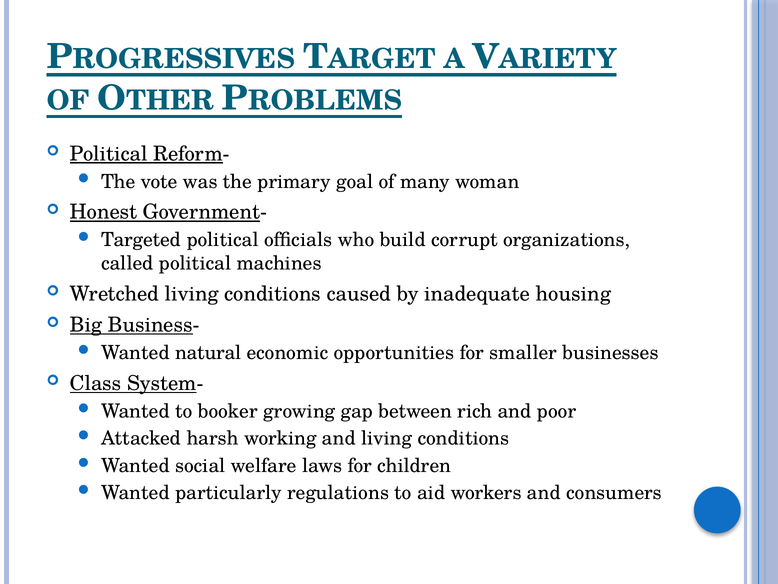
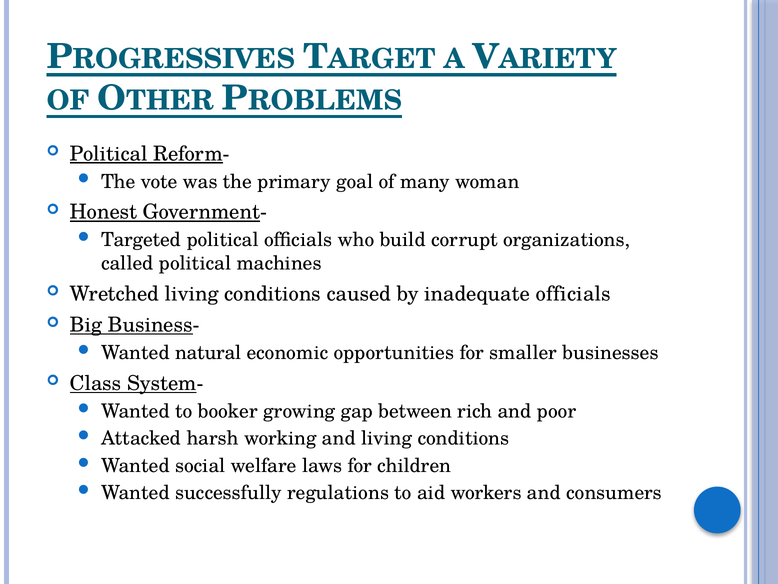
inadequate housing: housing -> officials
particularly: particularly -> successfully
